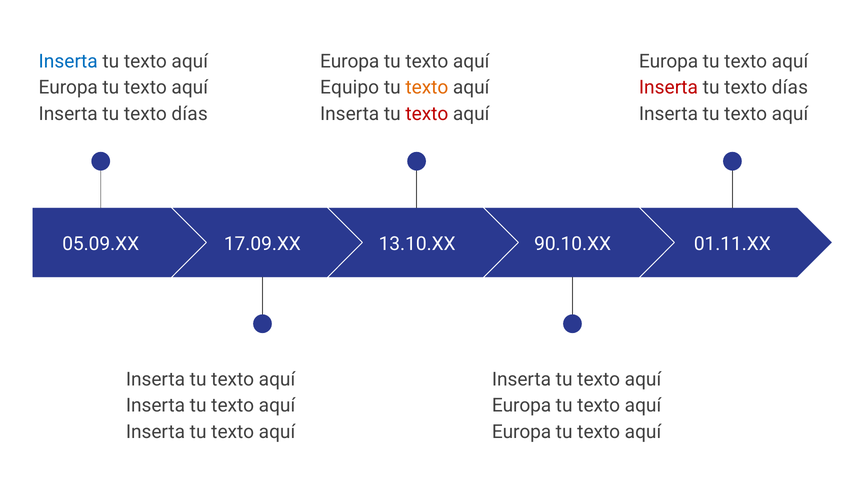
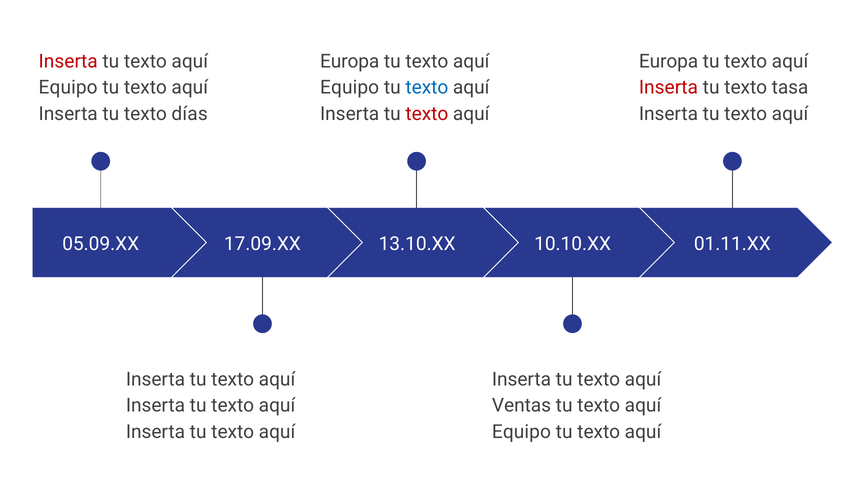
Inserta at (68, 61) colour: blue -> red
Europa at (68, 88): Europa -> Equipo
texto at (427, 88) colour: orange -> blue
días at (790, 88): días -> tasa
90.10.XX: 90.10.XX -> 10.10.XX
Europa at (522, 406): Europa -> Ventas
Europa at (522, 432): Europa -> Equipo
